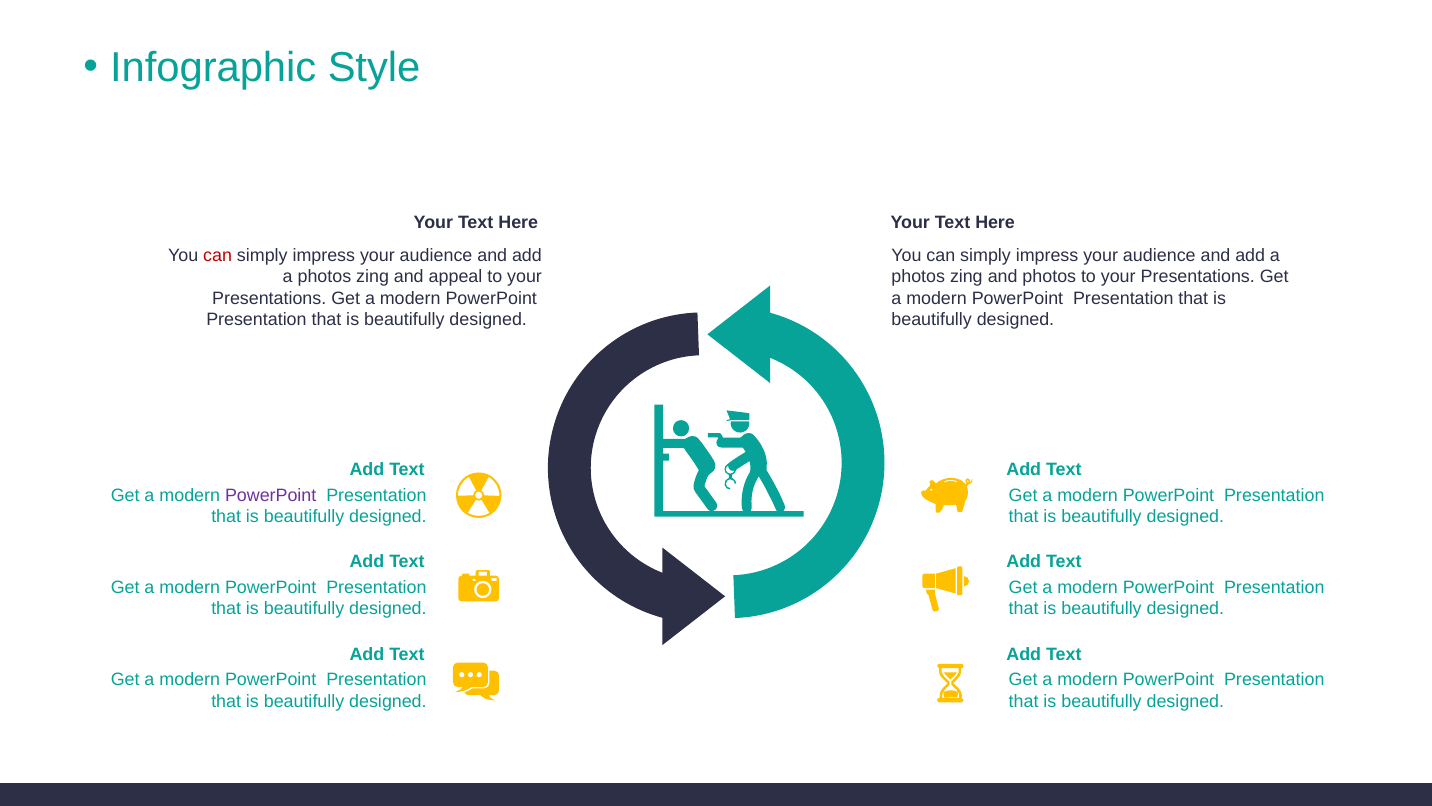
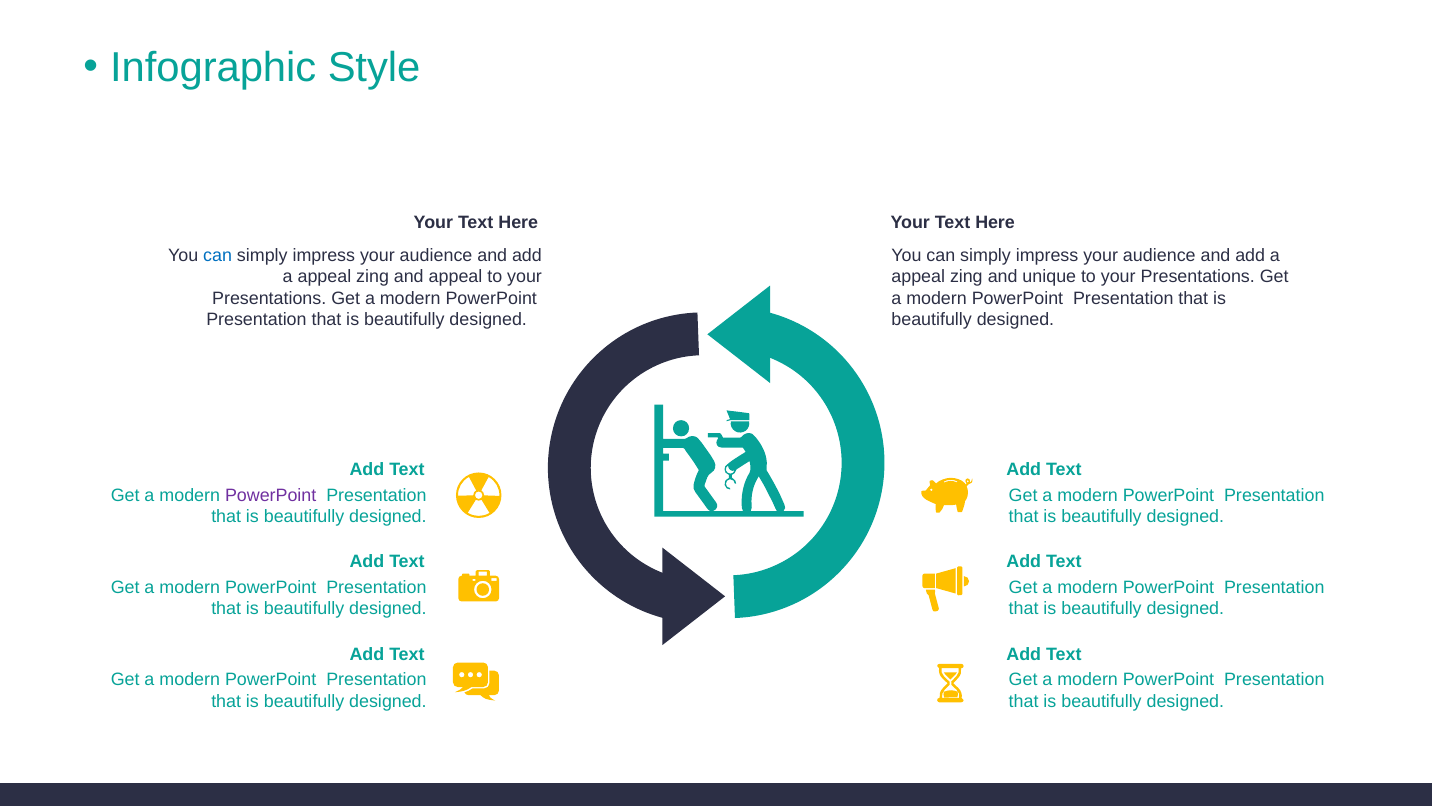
can at (218, 255) colour: red -> blue
photos at (324, 276): photos -> appeal
photos at (918, 276): photos -> appeal
and photos: photos -> unique
